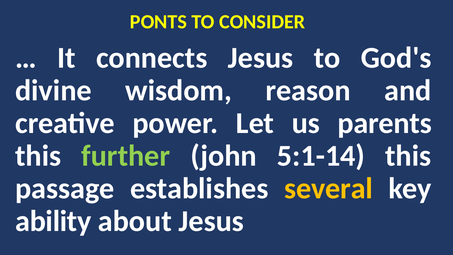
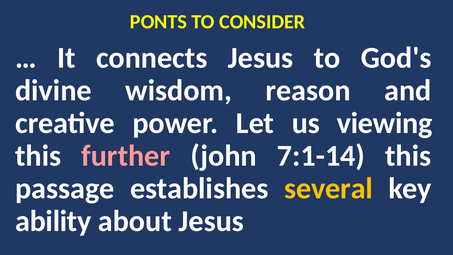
parents: parents -> viewing
further colour: light green -> pink
5:1-14: 5:1-14 -> 7:1-14
